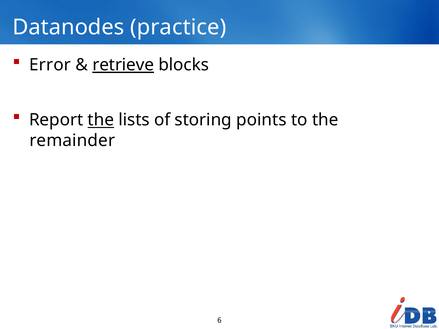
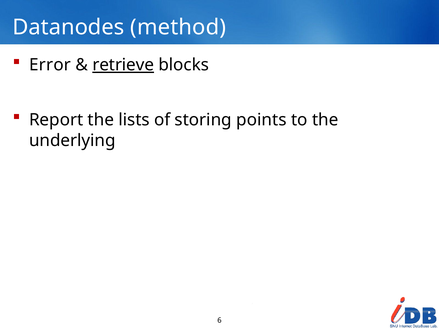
practice: practice -> method
the at (101, 120) underline: present -> none
remainder: remainder -> underlying
